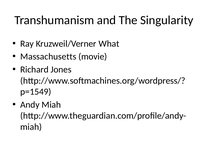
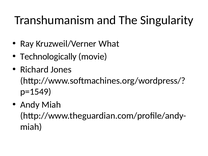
Massachusetts: Massachusetts -> Technologically
